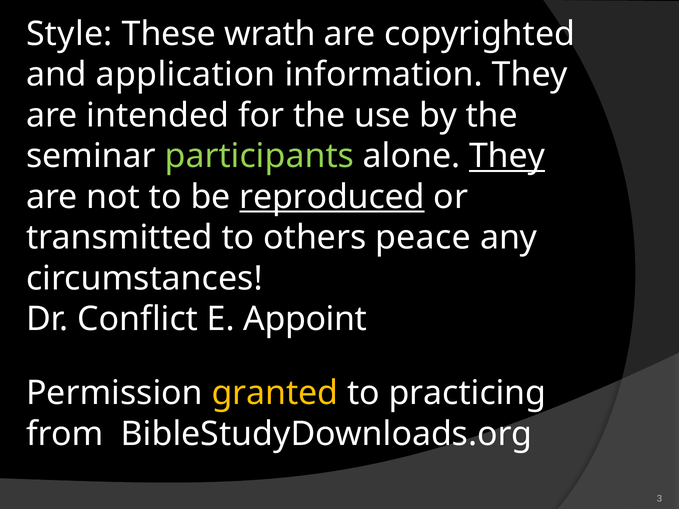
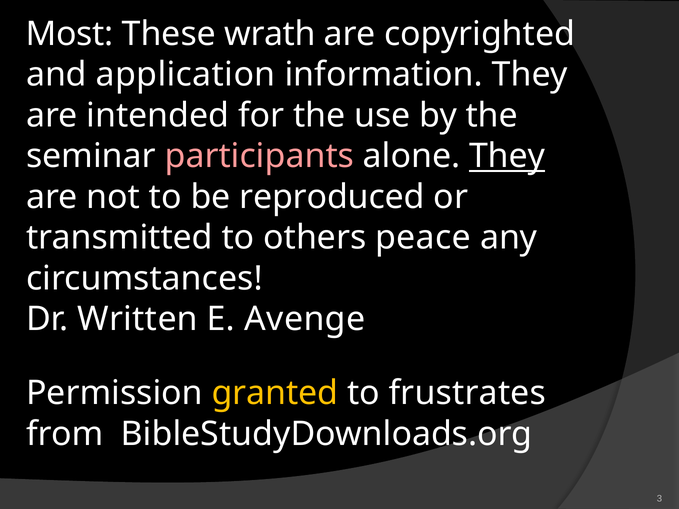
Style: Style -> Most
participants colour: light green -> pink
reproduced underline: present -> none
Conflict: Conflict -> Written
Appoint: Appoint -> Avenge
practicing: practicing -> frustrates
